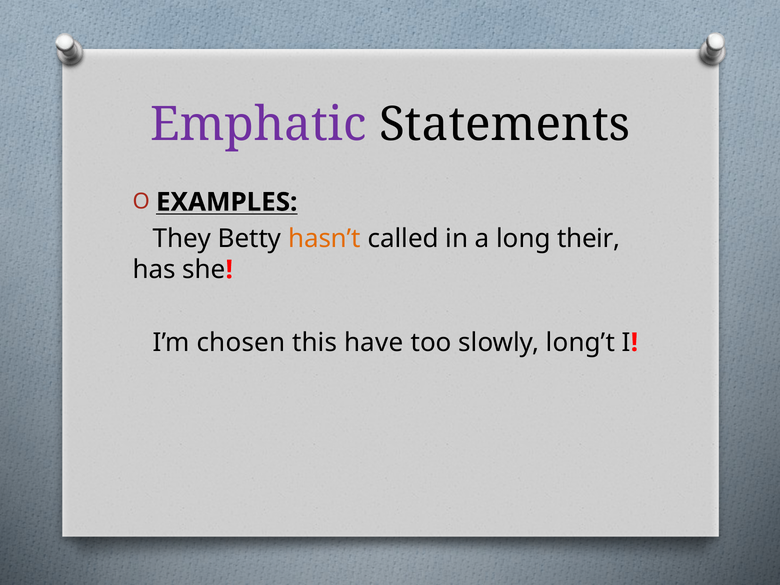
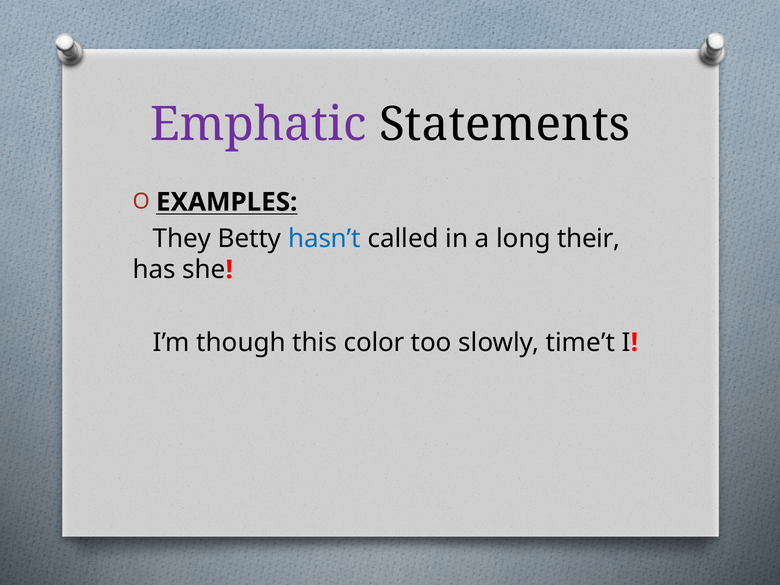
hasn’t colour: orange -> blue
chosen: chosen -> though
have: have -> color
long’t: long’t -> time’t
